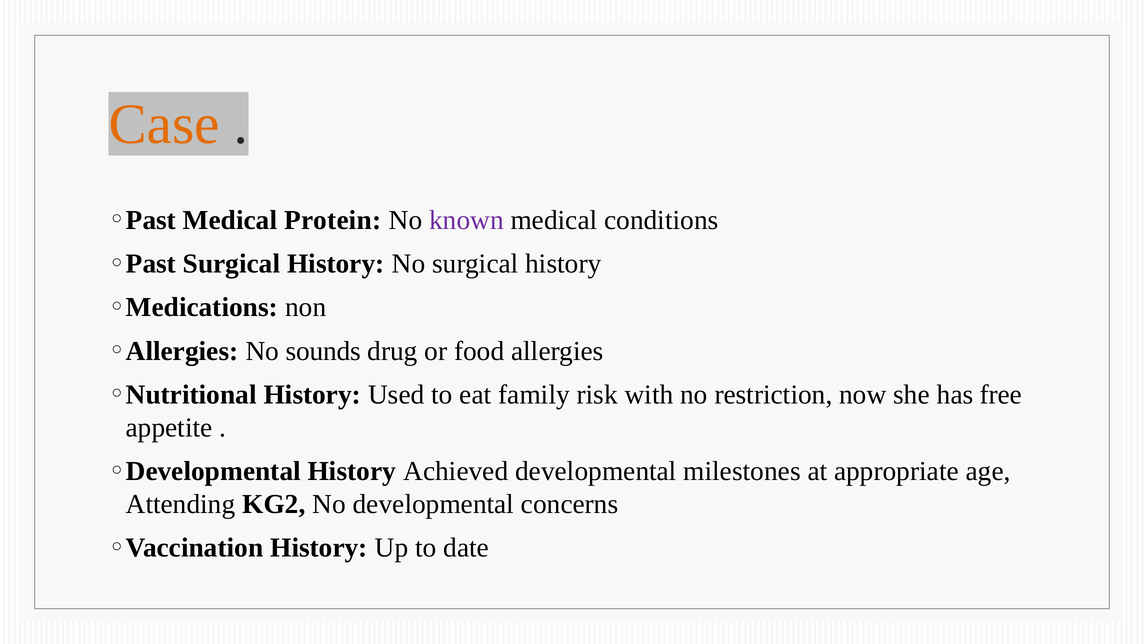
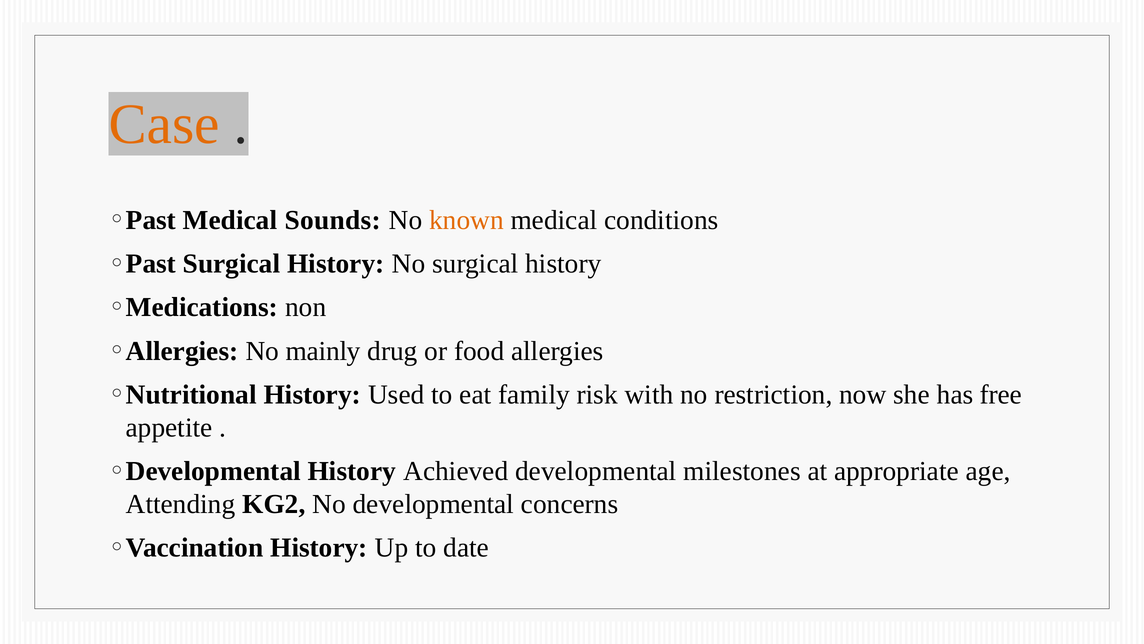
Protein: Protein -> Sounds
known colour: purple -> orange
sounds: sounds -> mainly
